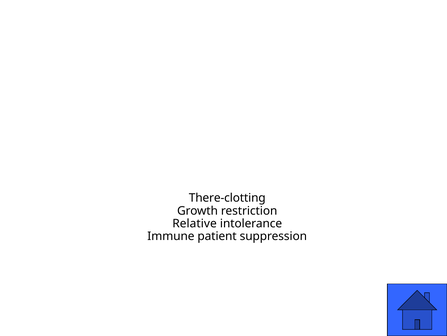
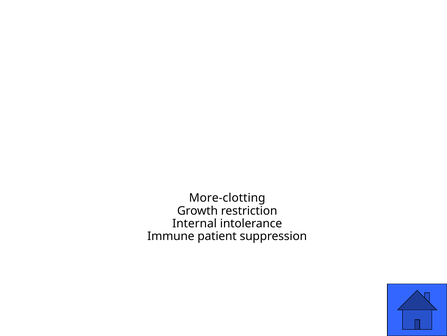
There-clotting: There-clotting -> More-clotting
Relative: Relative -> Internal
